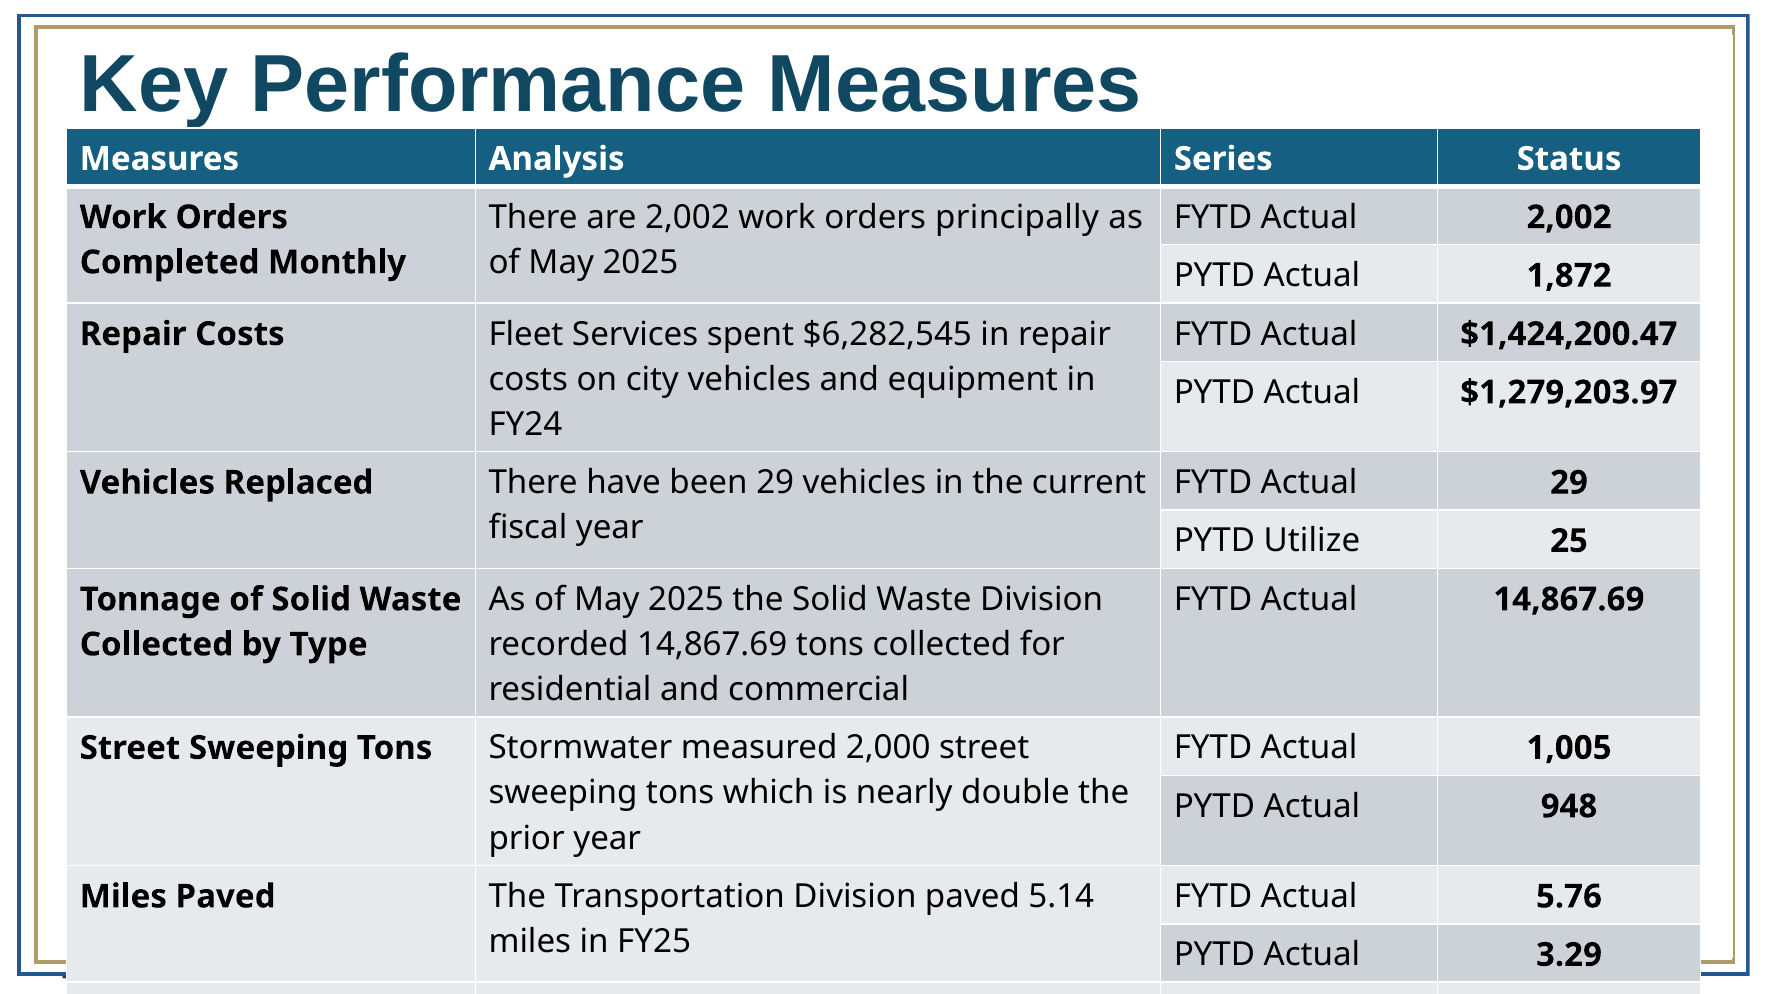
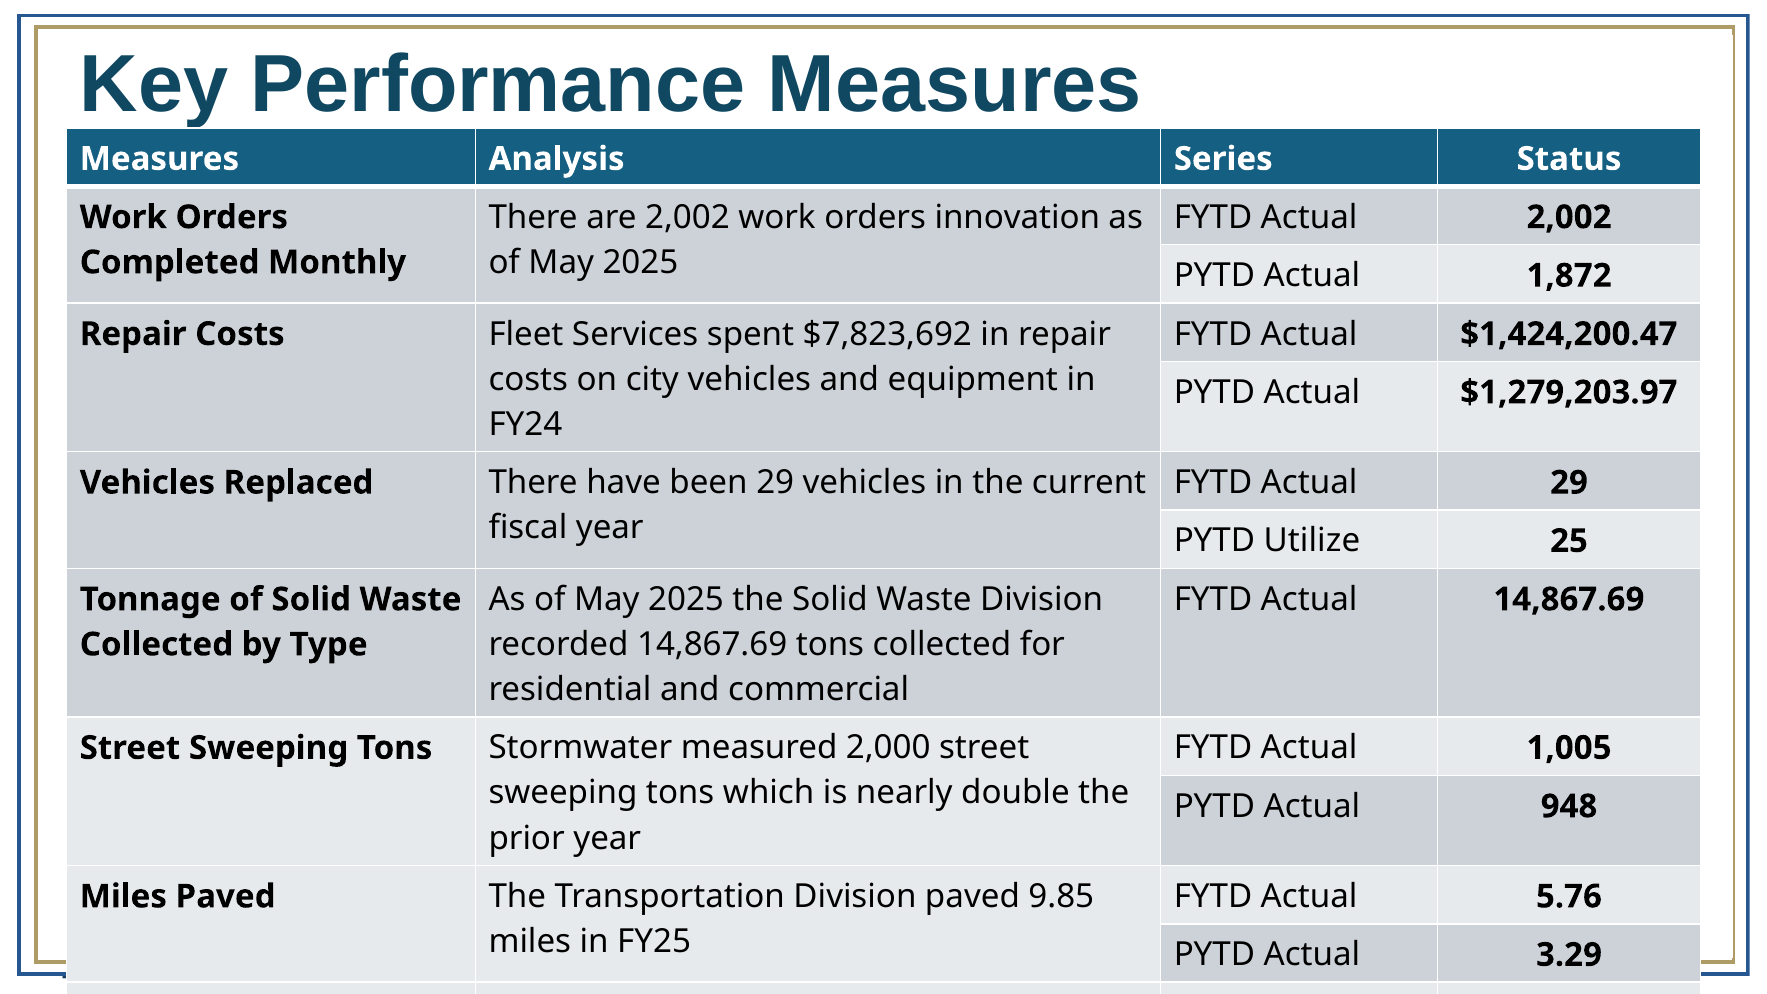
principally: principally -> innovation
$6,282,545: $6,282,545 -> $7,823,692
5.14: 5.14 -> 9.85
